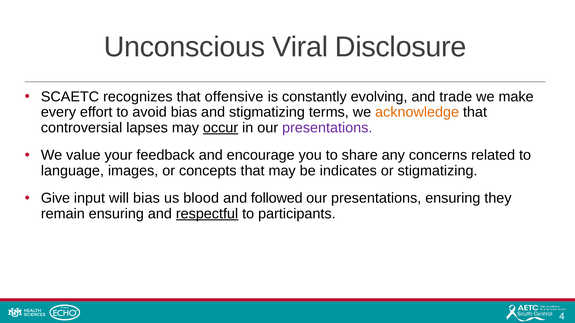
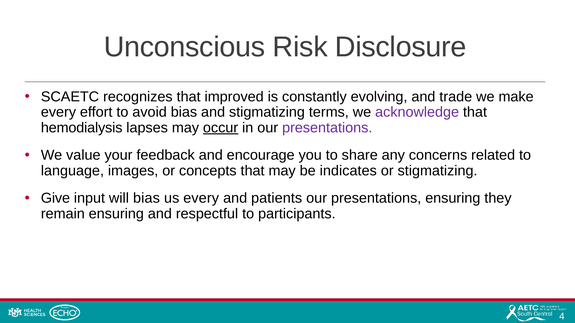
Viral: Viral -> Risk
offensive: offensive -> improved
acknowledge colour: orange -> purple
controversial: controversial -> hemodialysis
us blood: blood -> every
followed: followed -> patients
respectful underline: present -> none
